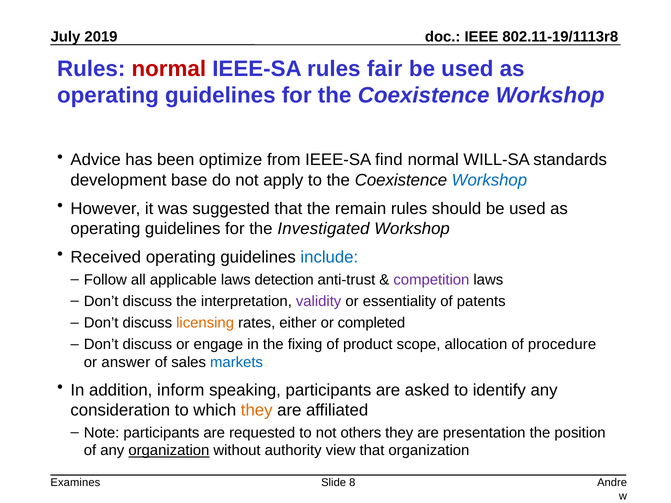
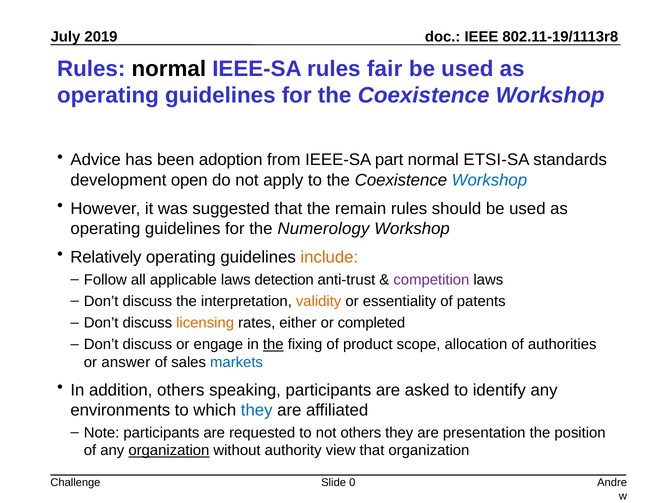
normal at (169, 69) colour: red -> black
optimize: optimize -> adoption
find: find -> part
WILL-SA: WILL-SA -> ETSI-SA
base: base -> open
Investigated: Investigated -> Numerology
Received: Received -> Relatively
include colour: blue -> orange
validity colour: purple -> orange
the at (273, 345) underline: none -> present
procedure: procedure -> authorities
addition inform: inform -> others
consideration: consideration -> environments
they at (257, 410) colour: orange -> blue
Examines: Examines -> Challenge
8: 8 -> 0
